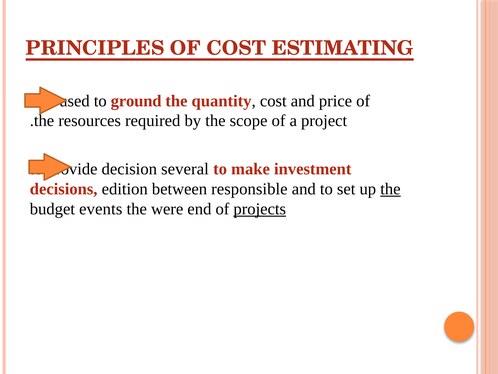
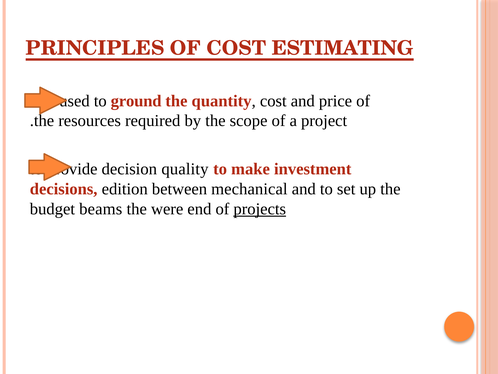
several: several -> quality
responsible: responsible -> mechanical
the at (390, 189) underline: present -> none
events: events -> beams
